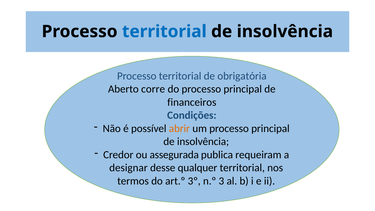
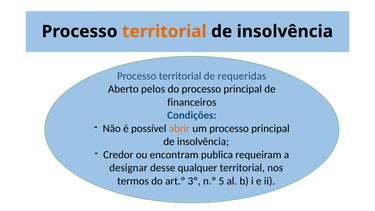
territorial at (164, 32) colour: blue -> orange
obrigatória: obrigatória -> requeridas
corre: corre -> pelos
assegurada: assegurada -> encontram
3: 3 -> 5
